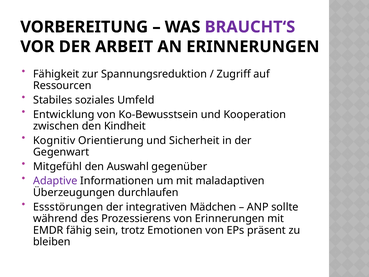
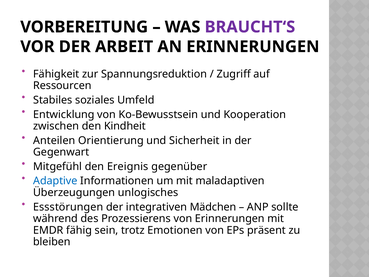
Kognitiv: Kognitiv -> Anteilen
Auswahl: Auswahl -> Ereignis
Adaptive colour: purple -> blue
durchlaufen: durchlaufen -> unlogisches
